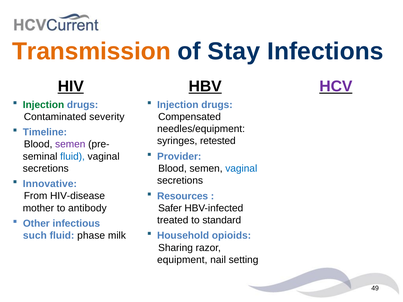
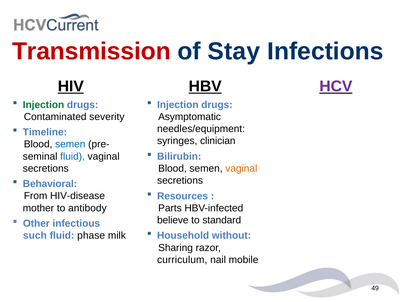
Transmission colour: orange -> red
Compensated: Compensated -> Asymptomatic
retested: retested -> clinician
semen at (70, 144) colour: purple -> blue
Provider: Provider -> Bilirubin
vaginal at (241, 169) colour: blue -> orange
Innovative: Innovative -> Behavioral
Safer: Safer -> Parts
treated: treated -> believe
opioids: opioids -> without
equipment: equipment -> curriculum
setting: setting -> mobile
